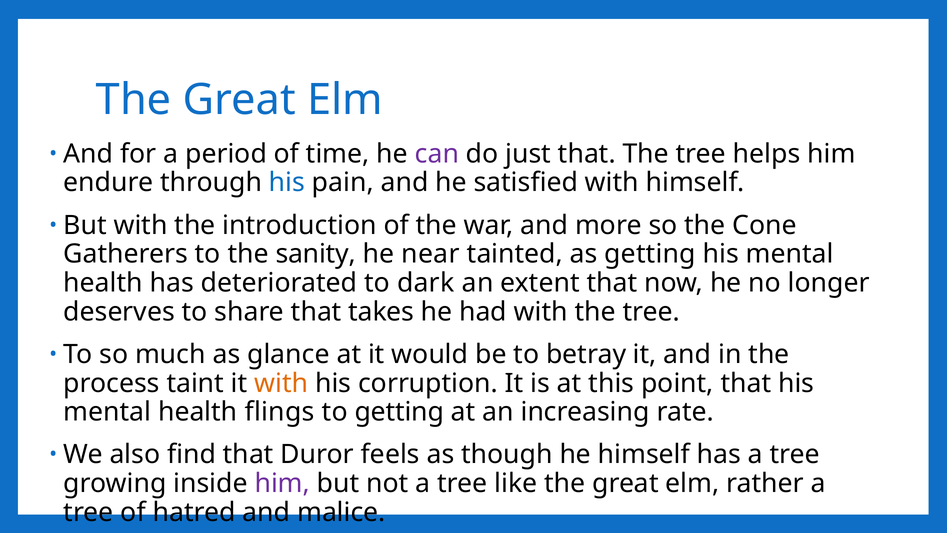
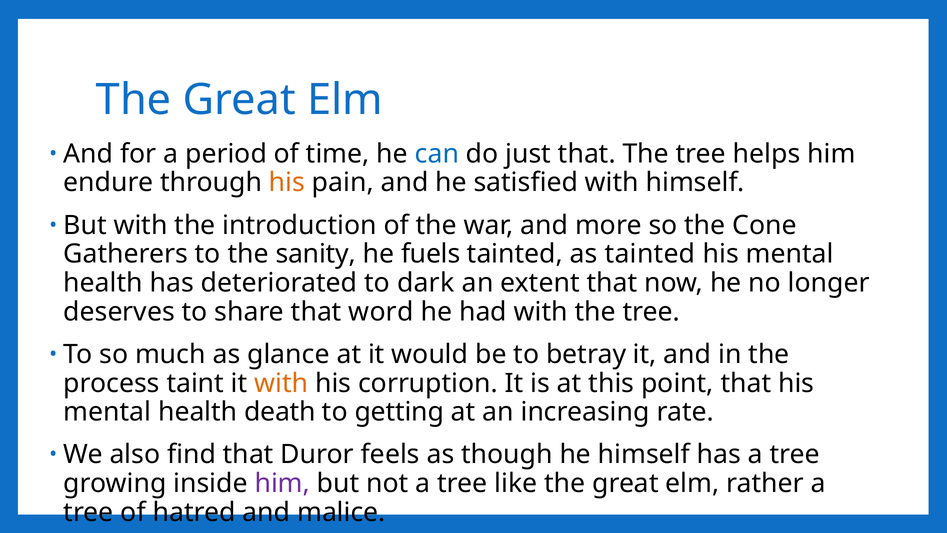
can colour: purple -> blue
his at (287, 183) colour: blue -> orange
near: near -> fuels
as getting: getting -> tainted
takes: takes -> word
flings: flings -> death
